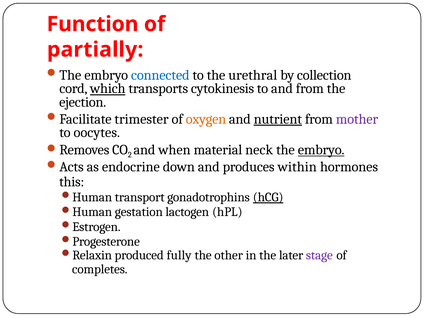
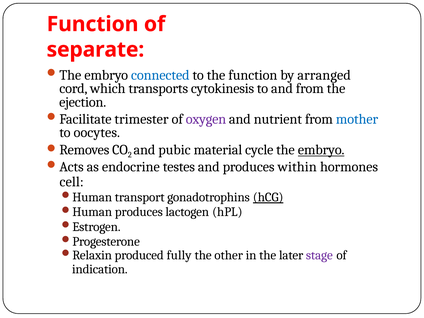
partially: partially -> separate
the urethral: urethral -> function
collection: collection -> arranged
which underline: present -> none
oxygen colour: orange -> purple
nutrient underline: present -> none
mother colour: purple -> blue
when: when -> pubic
neck: neck -> cycle
down: down -> testes
this: this -> cell
gestation at (139, 212): gestation -> produces
completes: completes -> indication
